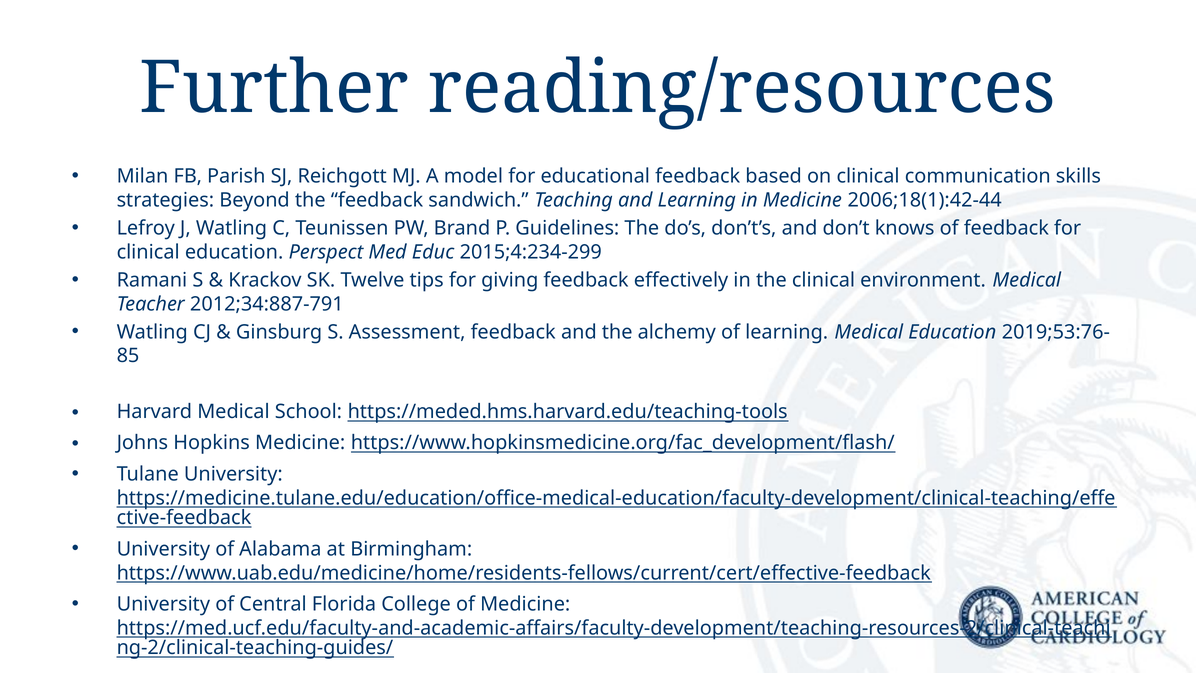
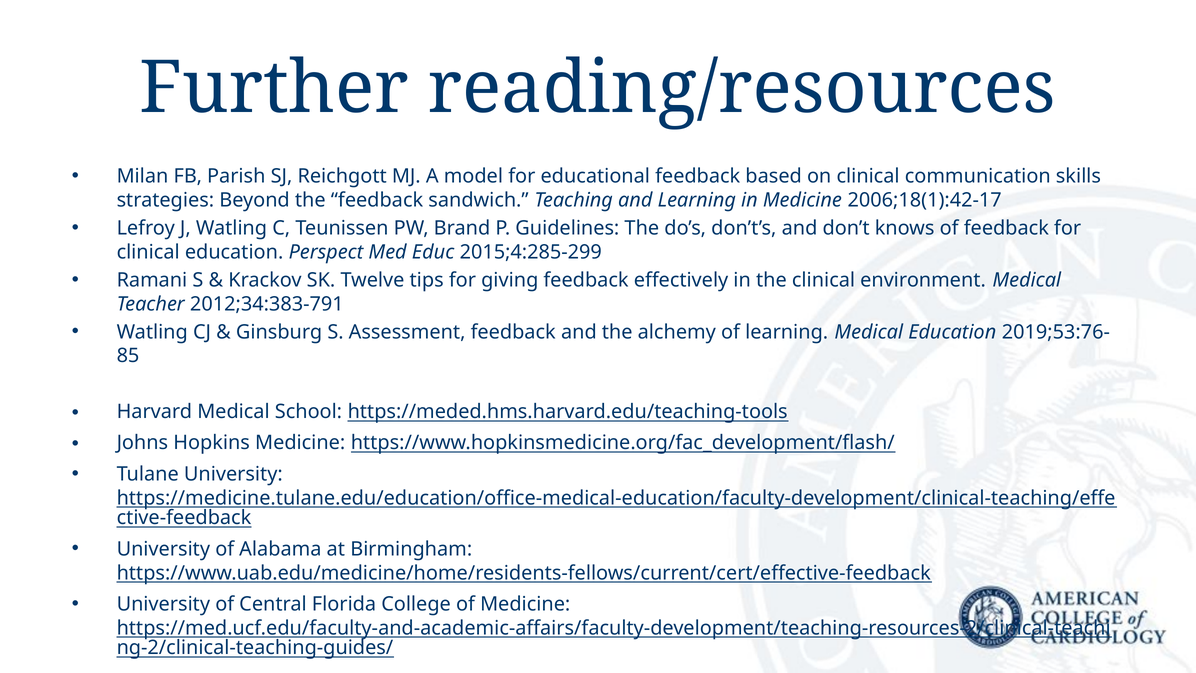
2006;18(1):42-44: 2006;18(1):42-44 -> 2006;18(1):42-17
2015;4:234-299: 2015;4:234-299 -> 2015;4:285-299
2012;34:887-791: 2012;34:887-791 -> 2012;34:383-791
